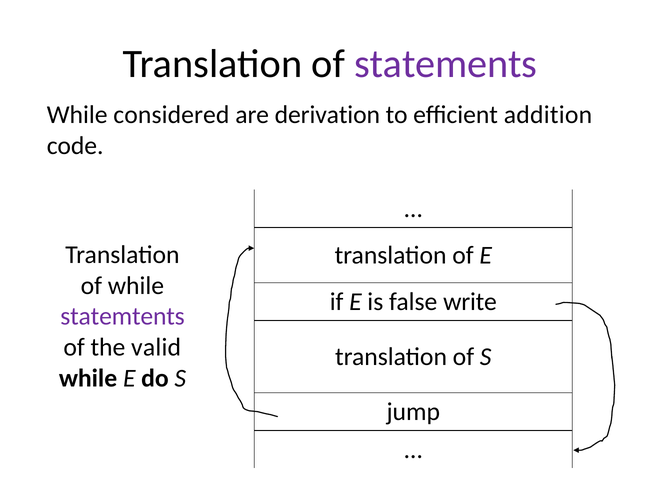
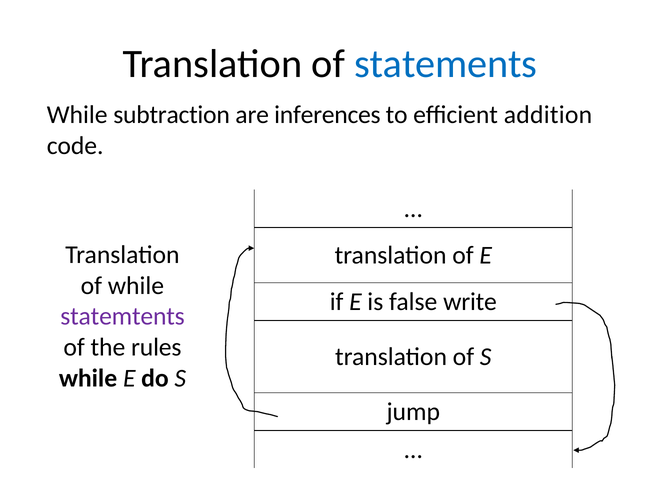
statements colour: purple -> blue
considered: considered -> subtraction
derivation: derivation -> inferences
valid: valid -> rules
